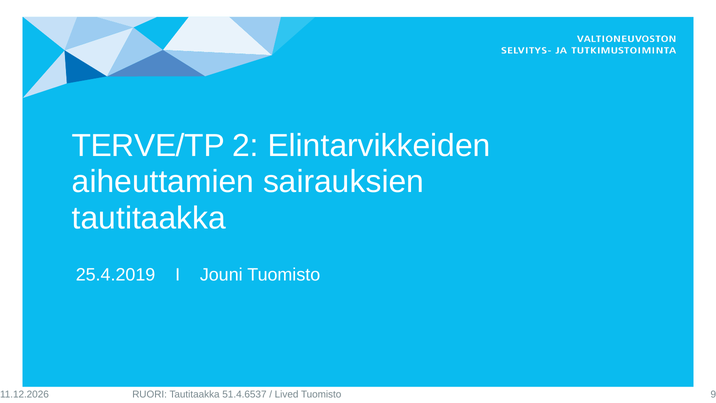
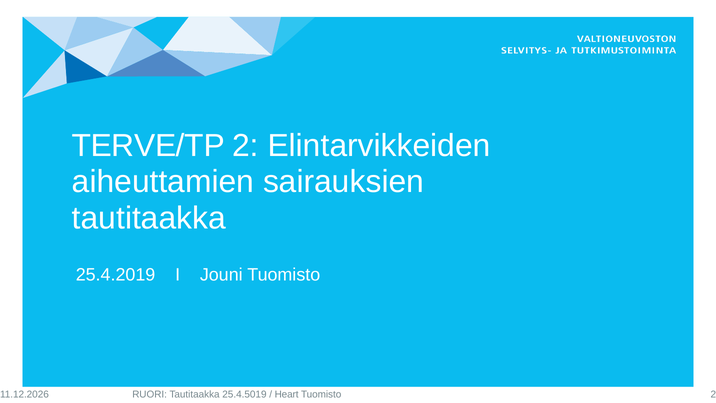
9 at (713, 394): 9 -> 2
51.4.6537: 51.4.6537 -> 25.4.5019
Lived: Lived -> Heart
